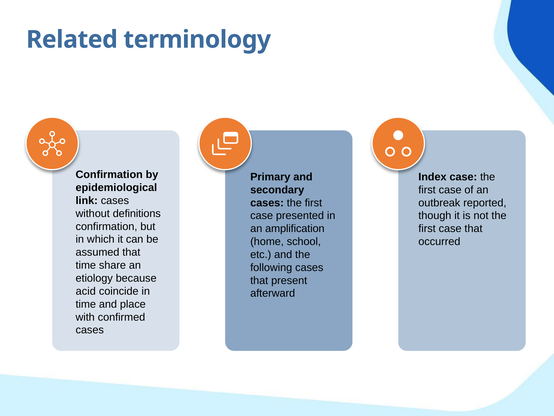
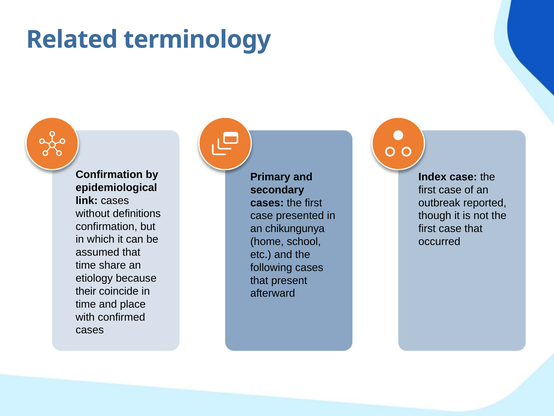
amplification: amplification -> chikungunya
acid: acid -> their
